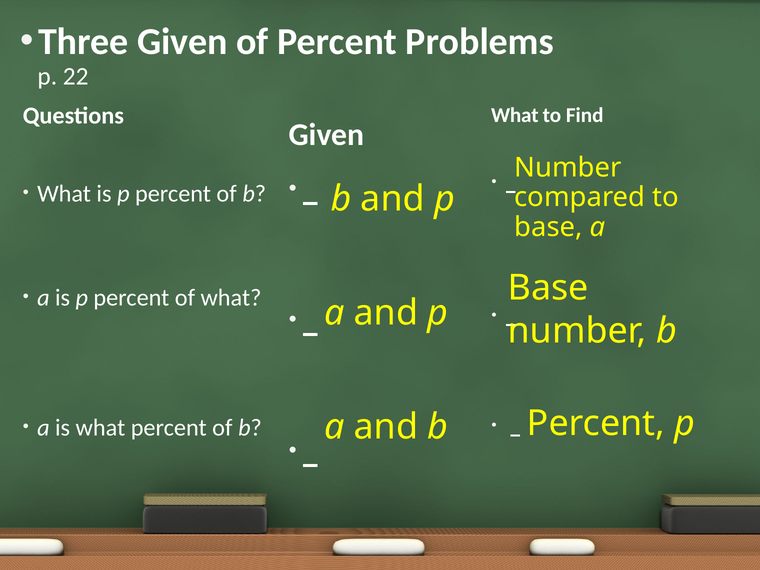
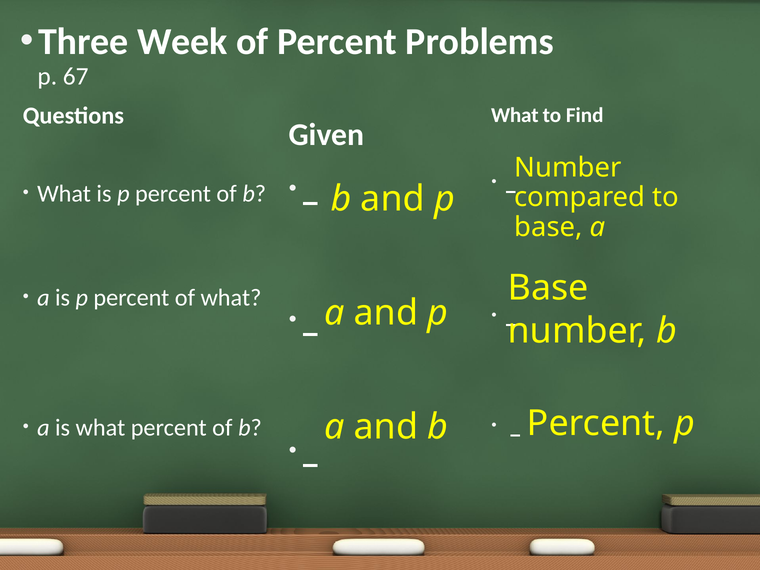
Three Given: Given -> Week
22: 22 -> 67
